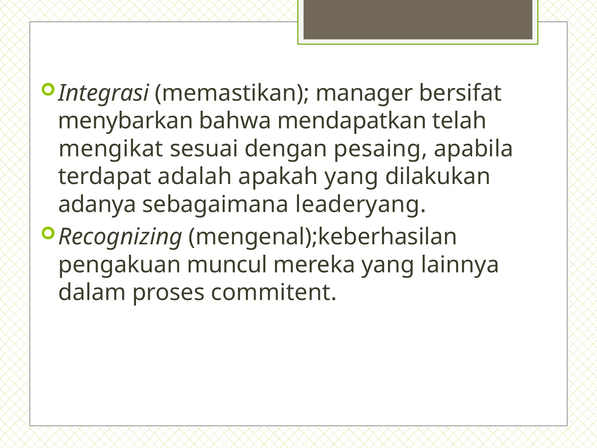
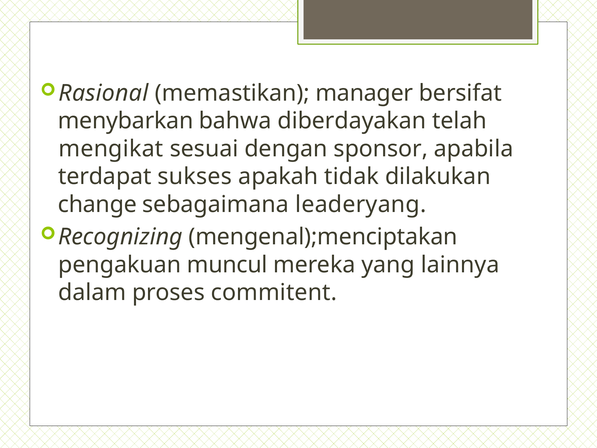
Integrasi: Integrasi -> Rasional
mendapatkan: mendapatkan -> diberdayakan
pesaing: pesaing -> sponsor
adalah: adalah -> sukses
apakah yang: yang -> tidak
adanya: adanya -> change
mengenal);keberhasilan: mengenal);keberhasilan -> mengenal);menciptakan
